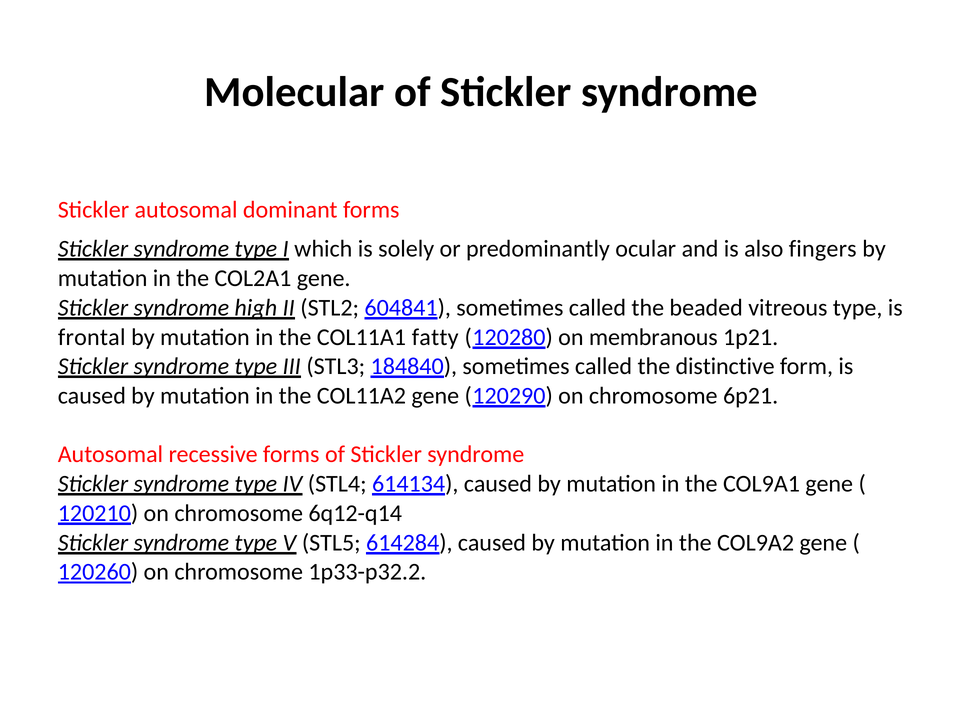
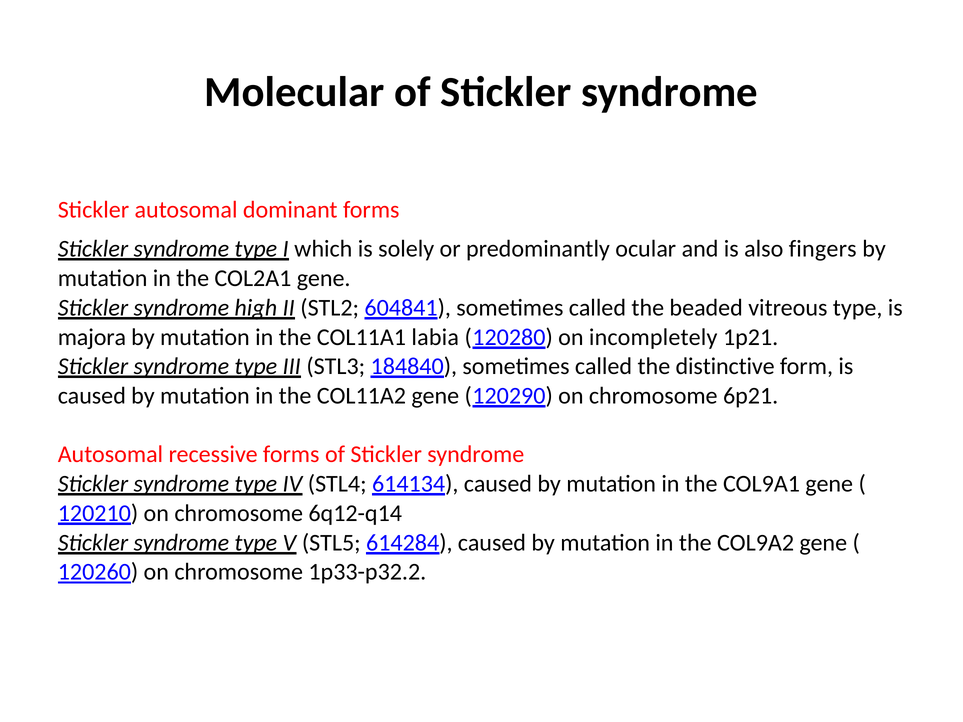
frontal: frontal -> majora
fatty: fatty -> labia
membranous: membranous -> incompletely
